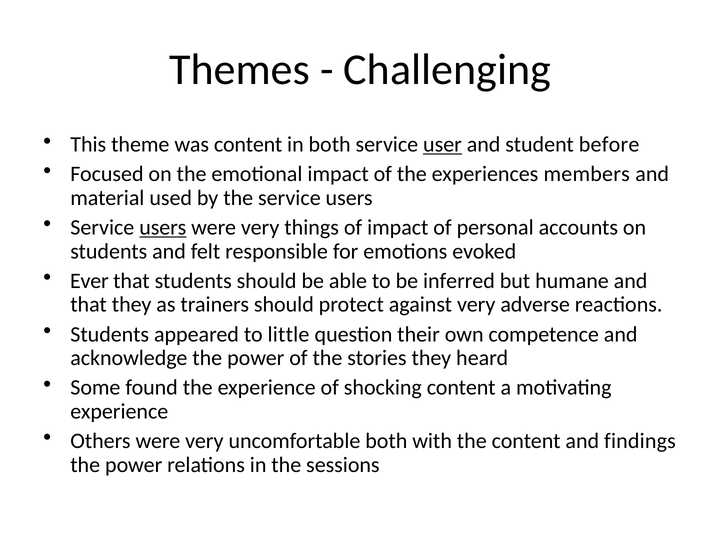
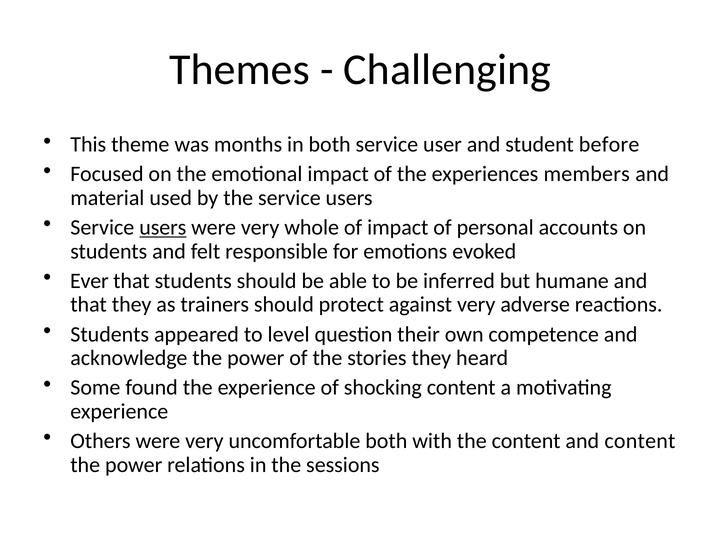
was content: content -> months
user underline: present -> none
things: things -> whole
little: little -> level
and findings: findings -> content
